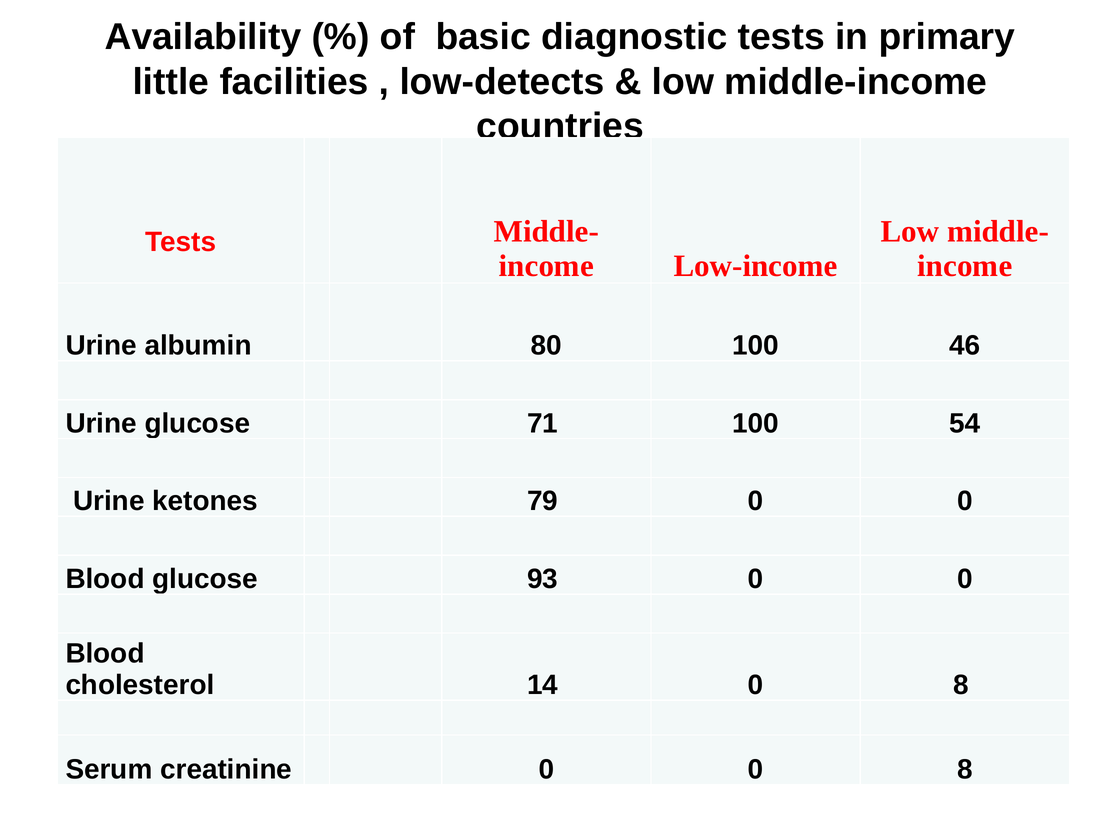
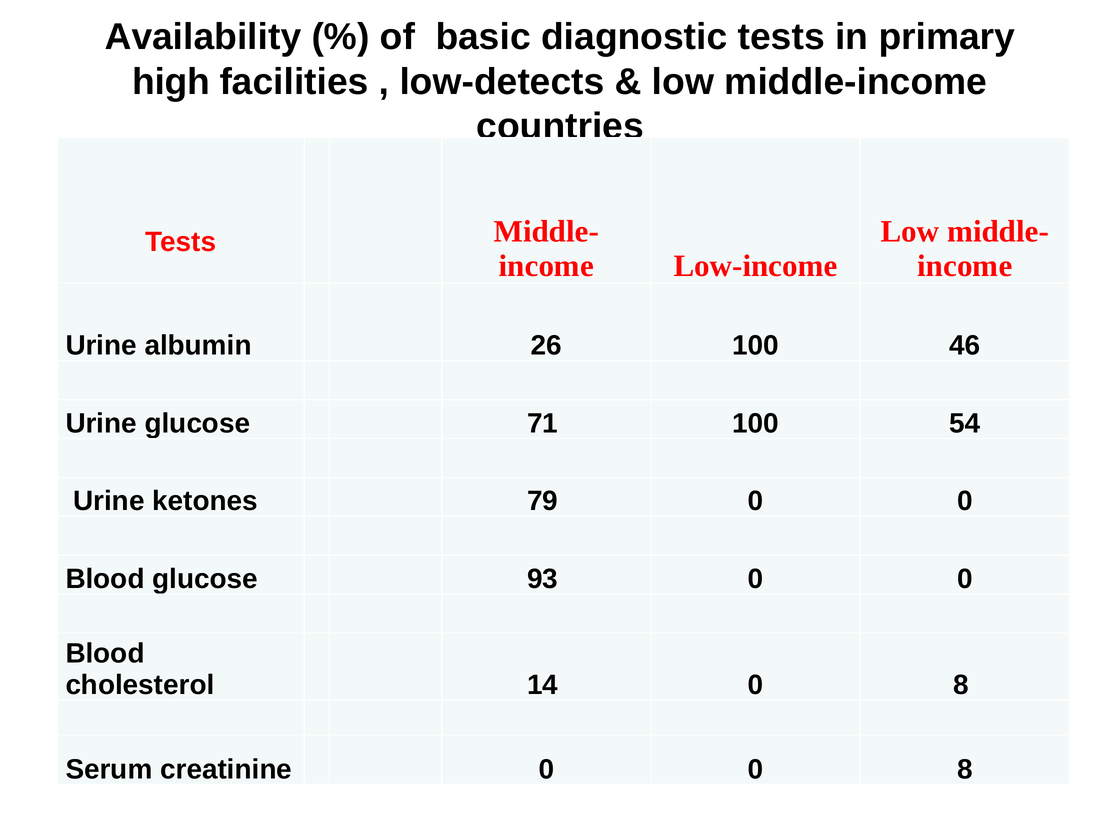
little: little -> high
80: 80 -> 26
